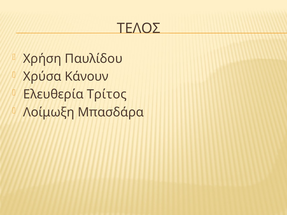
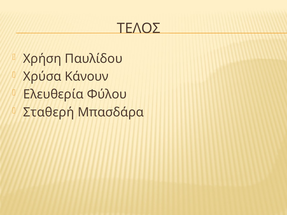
Τρίτος: Τρίτος -> Φύλου
Λοίμωξη: Λοίμωξη -> Σταθερή
